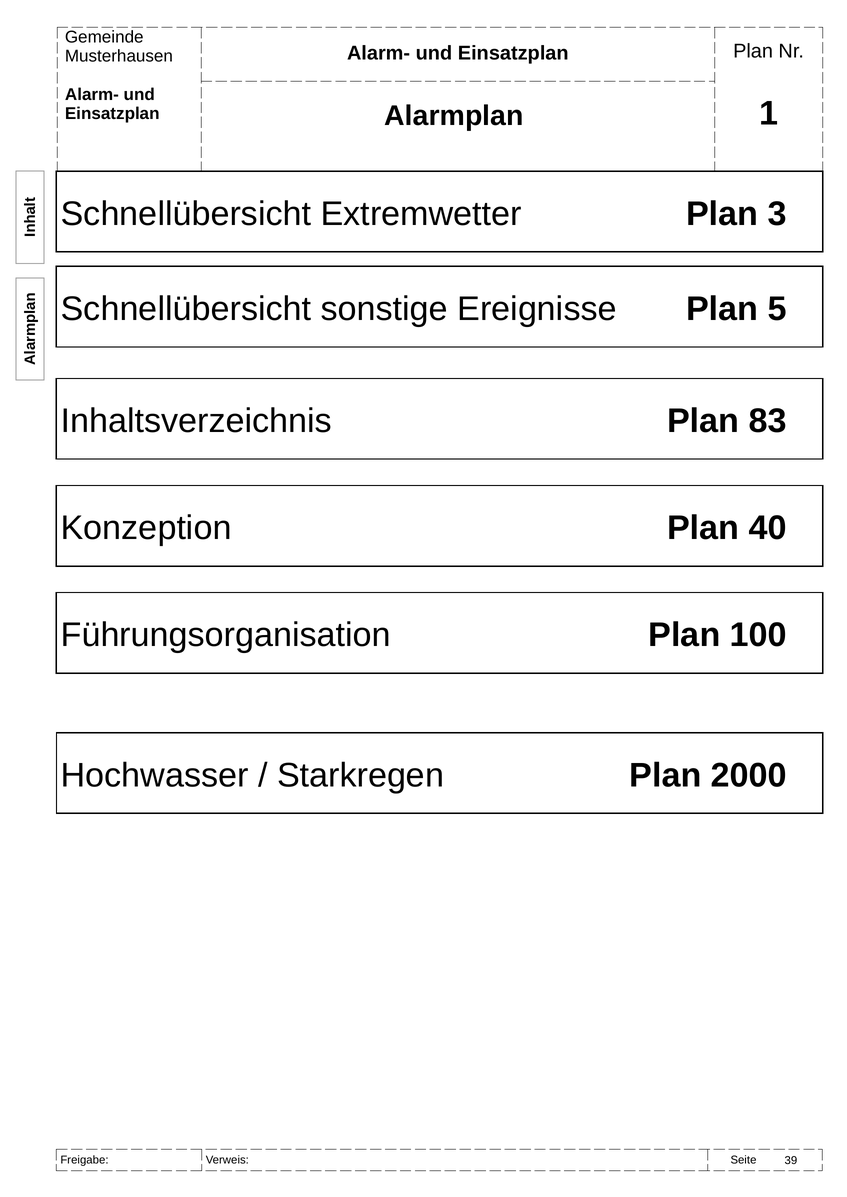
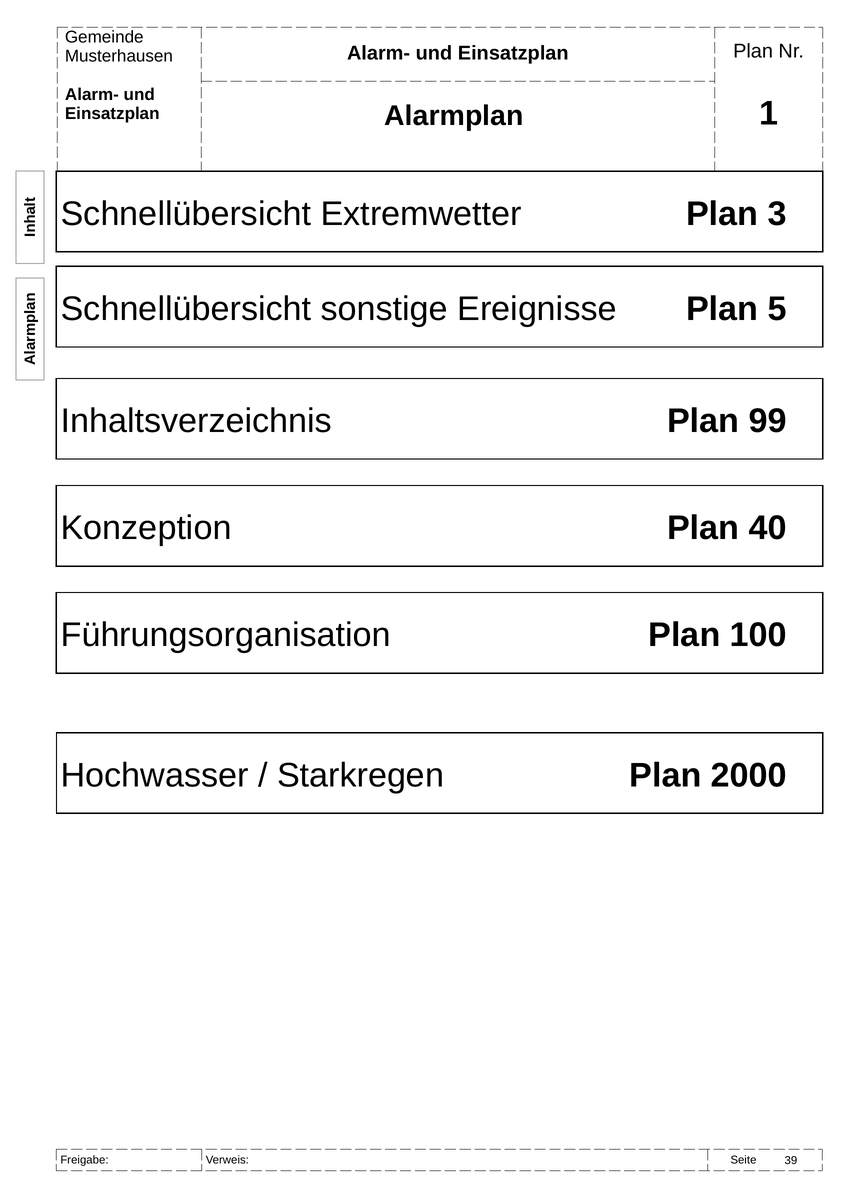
83: 83 -> 99
